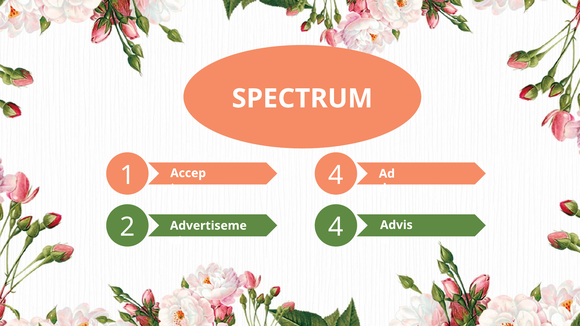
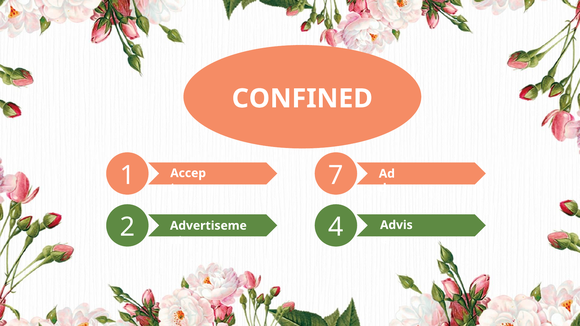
SPECTRUM: SPECTRUM -> CONFINED
1 4: 4 -> 7
